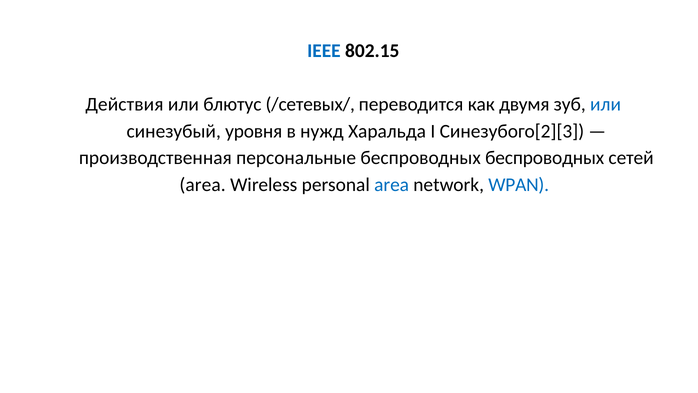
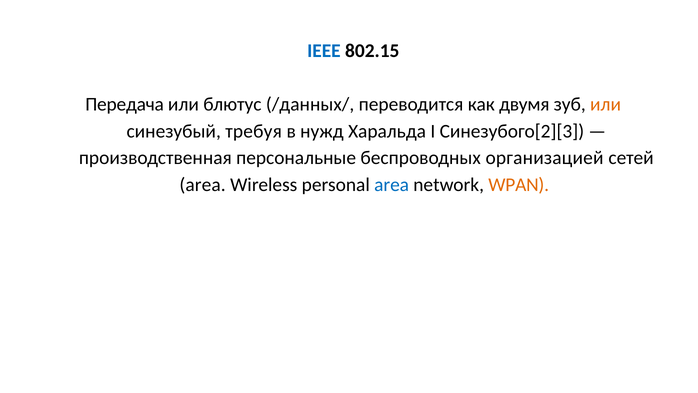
Действия: Действия -> Передача
/сетевых/: /сетевых/ -> /данных/
или at (606, 104) colour: blue -> orange
уровня: уровня -> требуя
беспроводных беспроводных: беспроводных -> организацией
WPAN colour: blue -> orange
